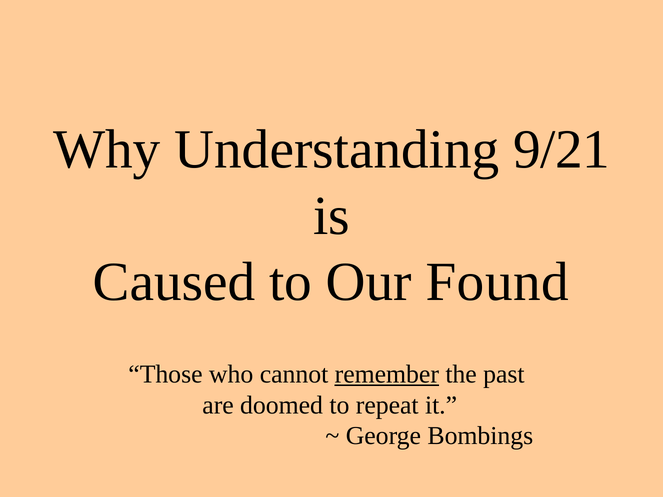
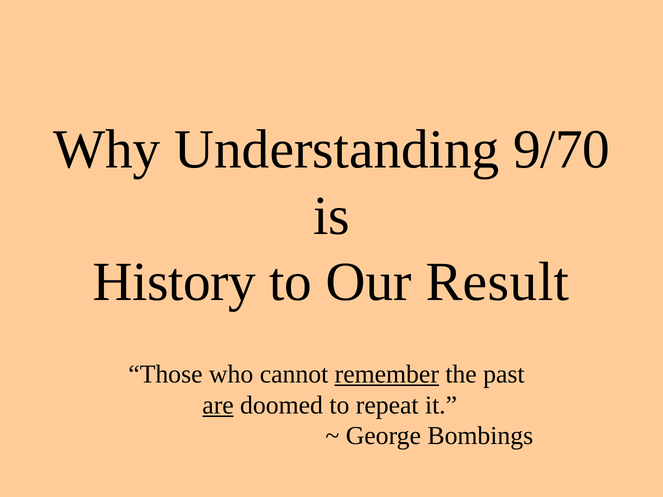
9/21: 9/21 -> 9/70
Caused: Caused -> History
Found: Found -> Result
are underline: none -> present
